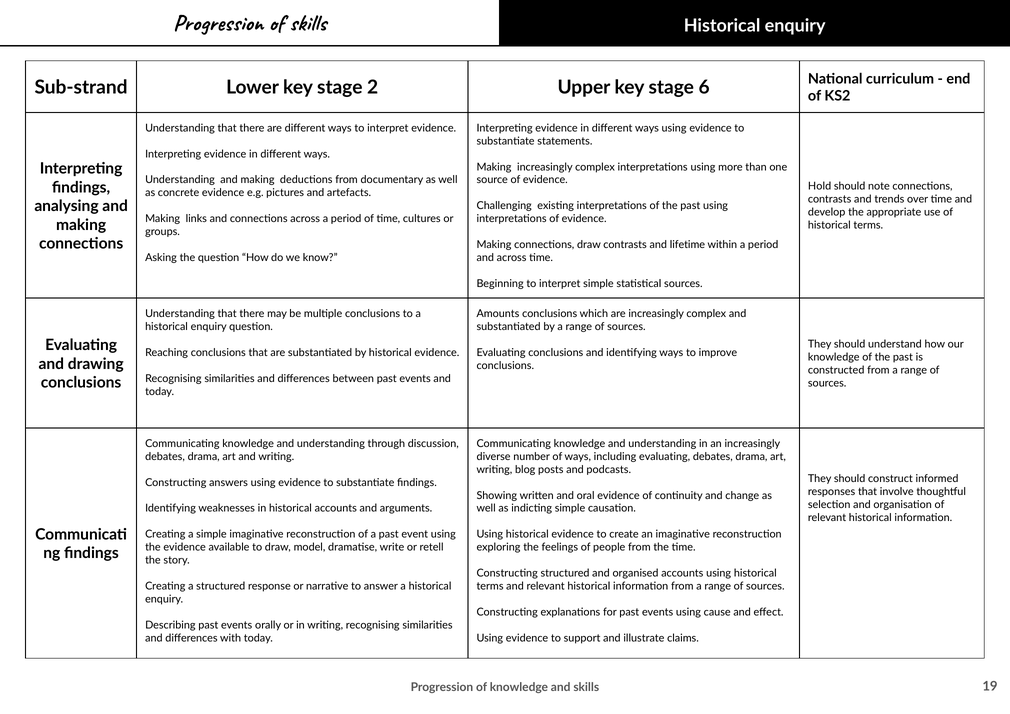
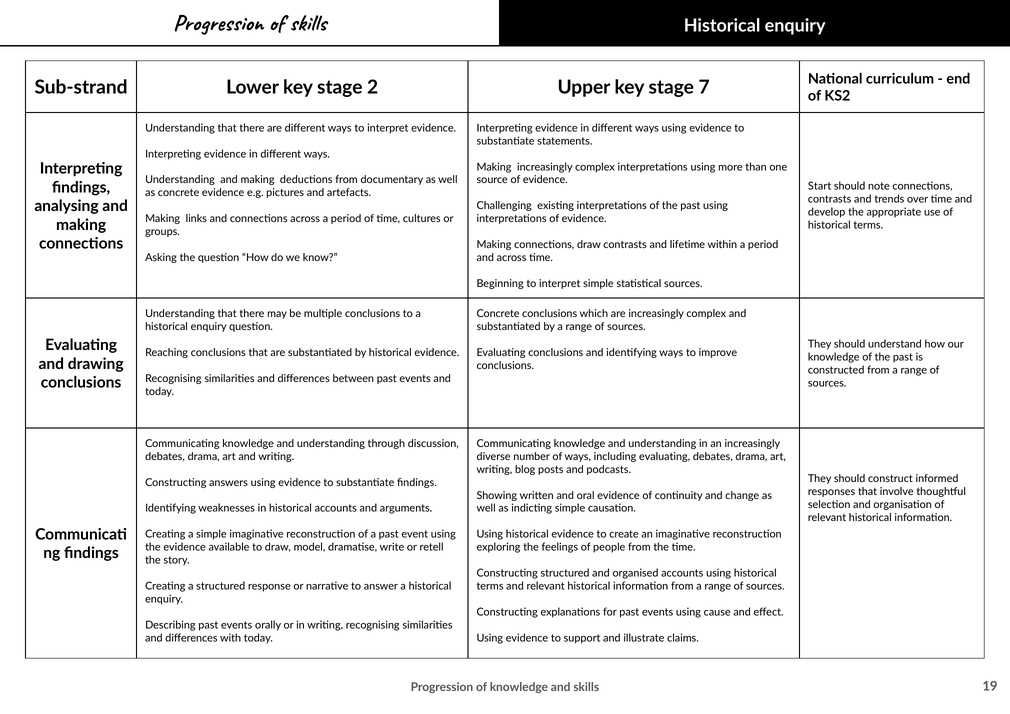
6: 6 -> 7
Hold: Hold -> Start
Amounts at (498, 314): Amounts -> Concrete
